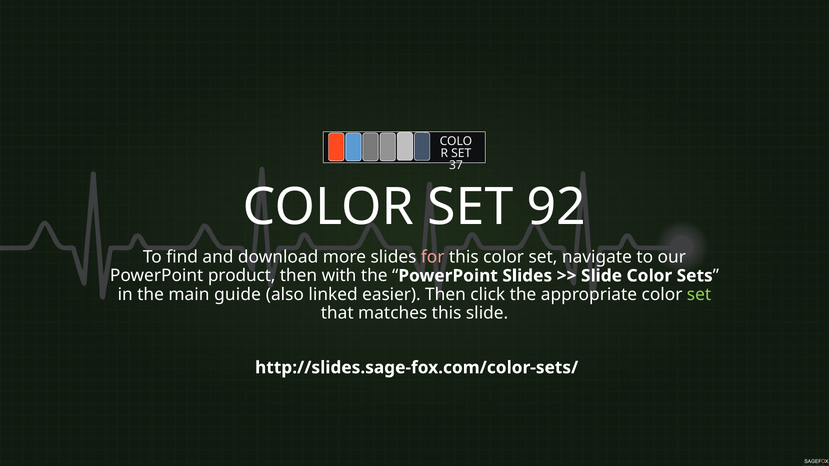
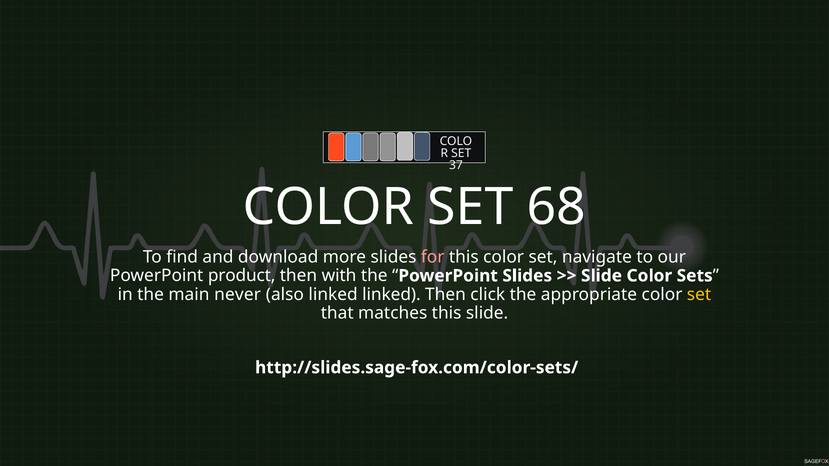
92: 92 -> 68
guide: guide -> never
linked easier: easier -> linked
set at (699, 295) colour: light green -> yellow
